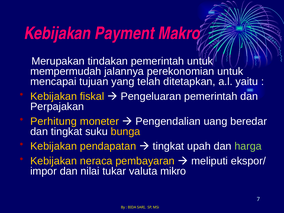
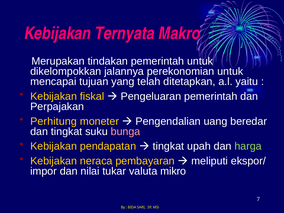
Payment: Payment -> Ternyata
mempermudah: mempermudah -> dikelompokkan
bunga colour: yellow -> pink
